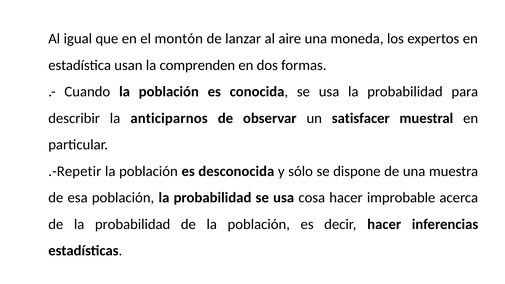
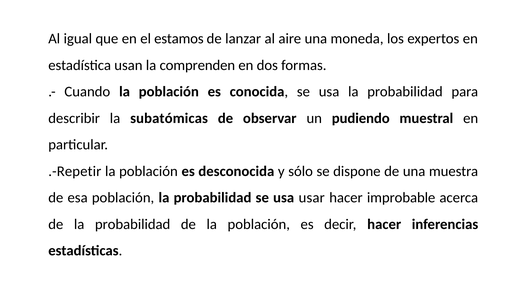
montón: montón -> estamos
anticiparnos: anticiparnos -> subatómicas
satisfacer: satisfacer -> pudiendo
cosa: cosa -> usar
